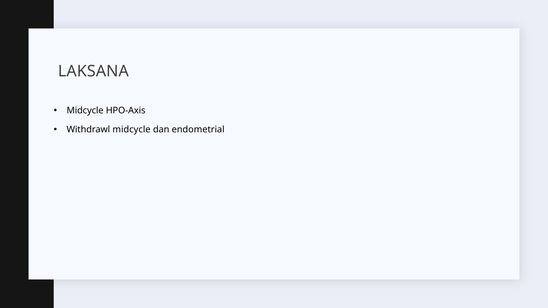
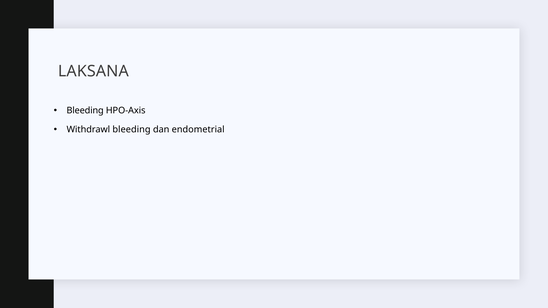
Midcycle at (85, 111): Midcycle -> Bleeding
Withdrawl midcycle: midcycle -> bleeding
